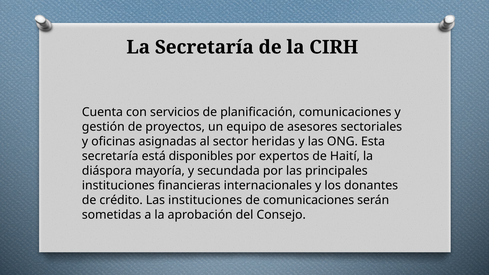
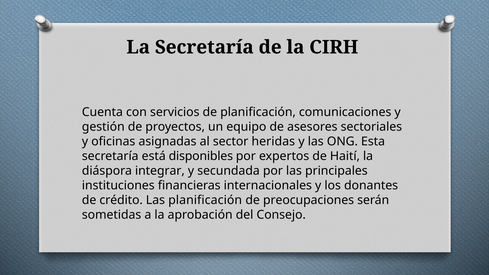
mayoría: mayoría -> integrar
Las instituciones: instituciones -> planificación
de comunicaciones: comunicaciones -> preocupaciones
